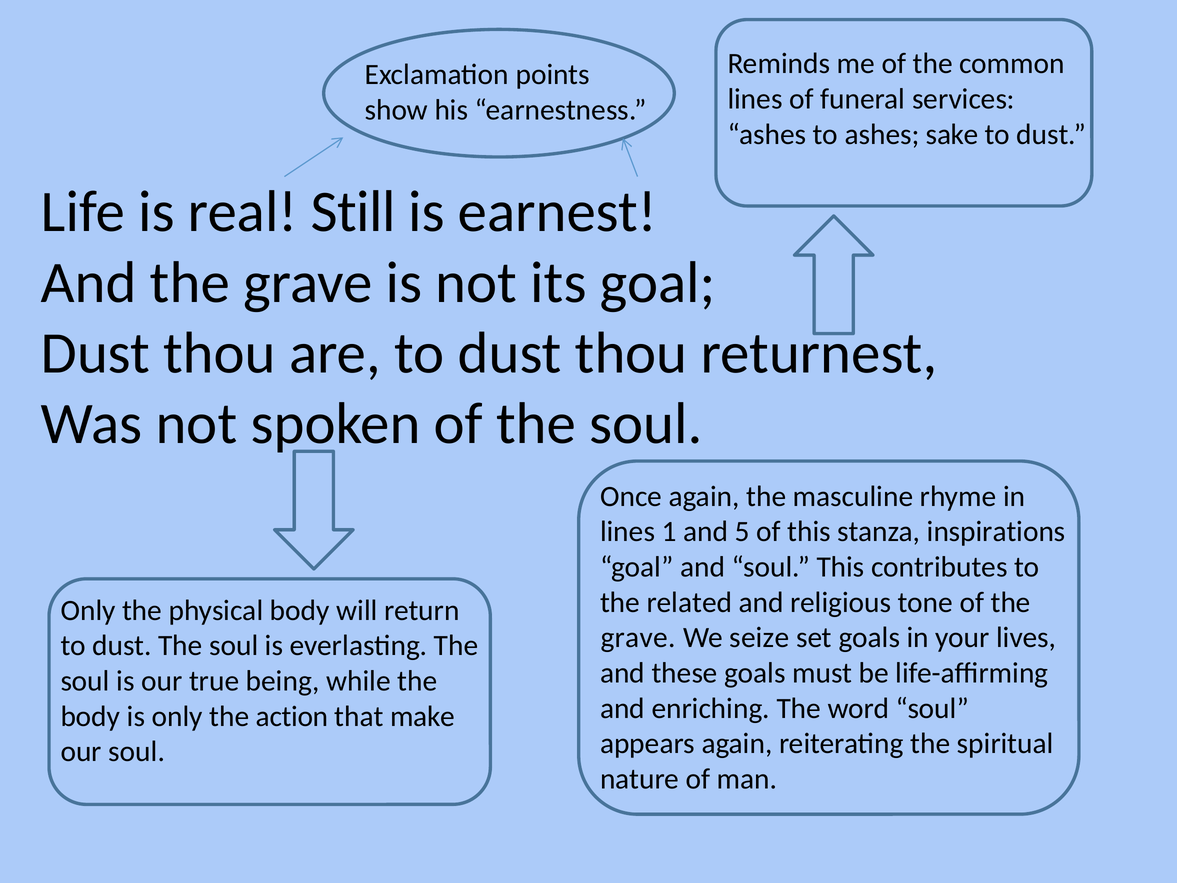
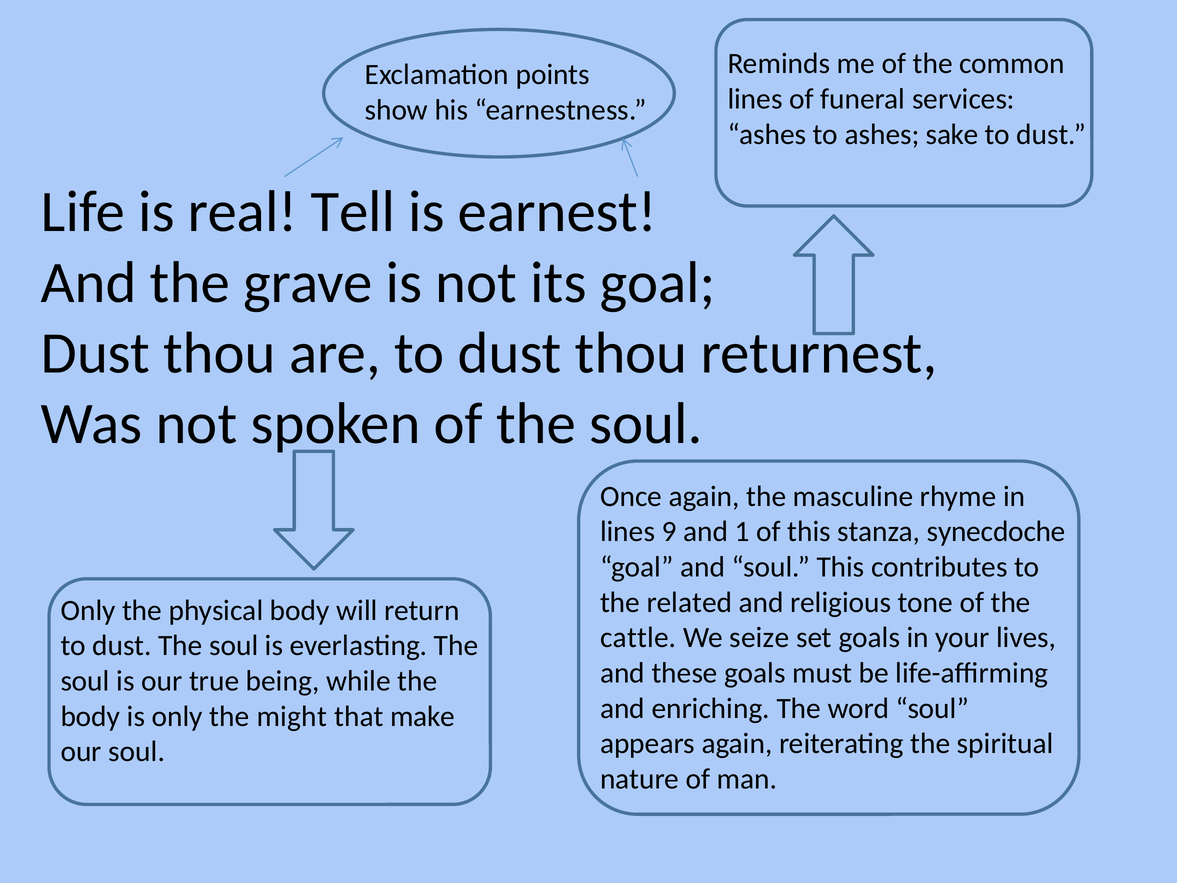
Still: Still -> Tell
1: 1 -> 9
5: 5 -> 1
inspirations: inspirations -> synecdoche
grave at (638, 638): grave -> cattle
action: action -> might
